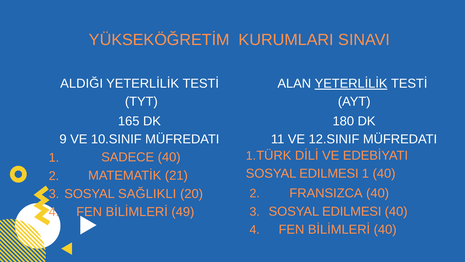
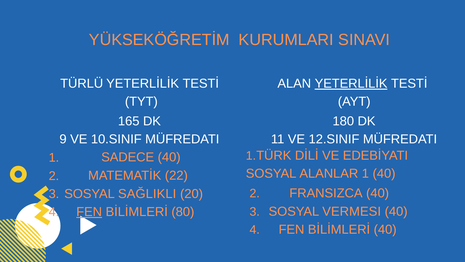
ALDIĞI: ALDIĞI -> TÜRLÜ
EDILMESI at (329, 173): EDILMESI -> ALANLAR
21: 21 -> 22
EDILMESI at (352, 211): EDILMESI -> VERMESI
FEN at (89, 212) underline: none -> present
49: 49 -> 80
